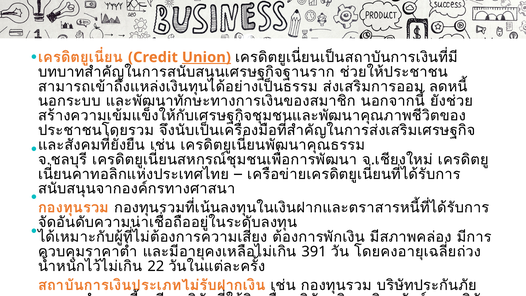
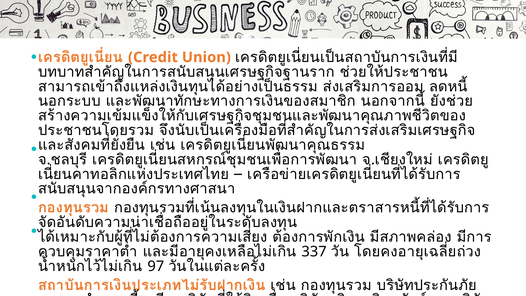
Union underline: present -> none
391: 391 -> 337
22: 22 -> 97
